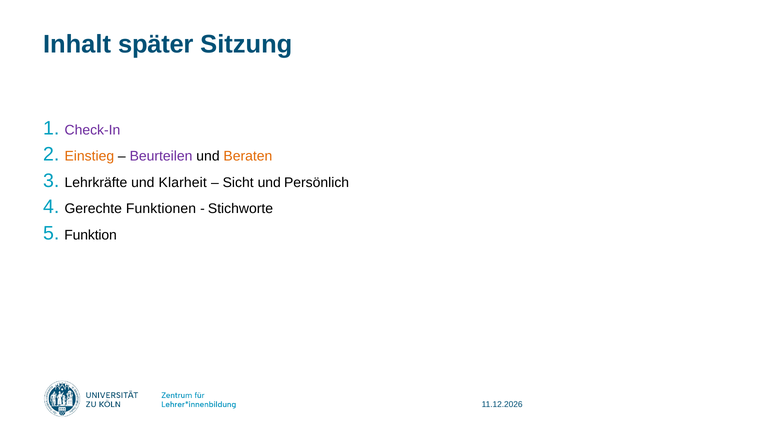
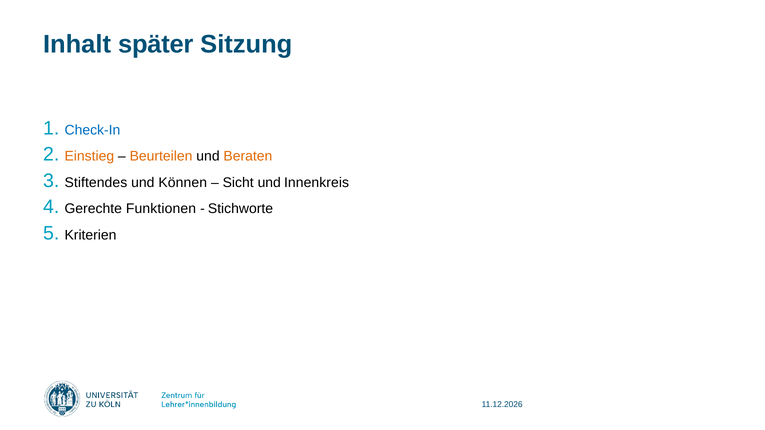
Check-In colour: purple -> blue
Beurteilen colour: purple -> orange
Lehrkräfte: Lehrkräfte -> Stiftendes
Klarheit: Klarheit -> Können
Persönlich: Persönlich -> Innenkreis
Funktion: Funktion -> Kriterien
